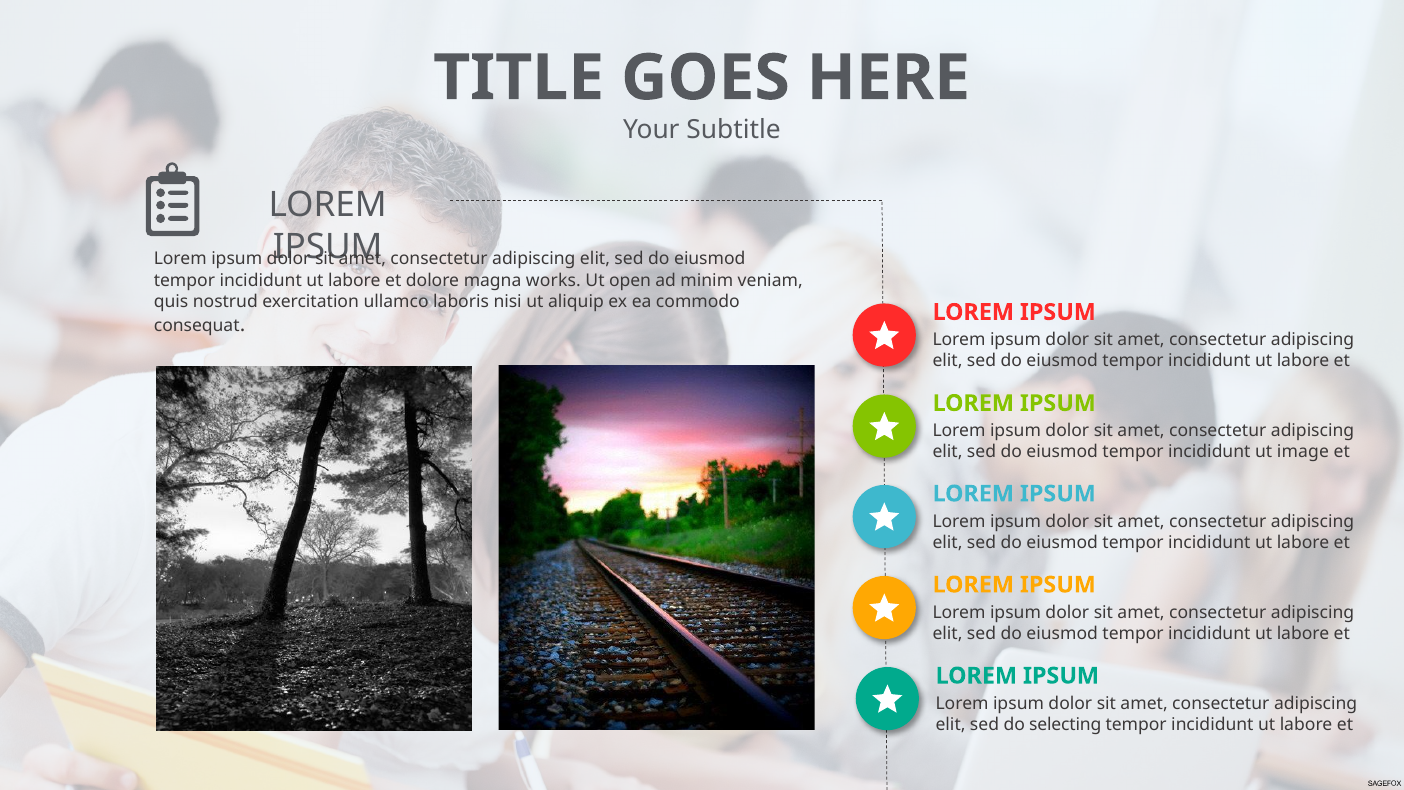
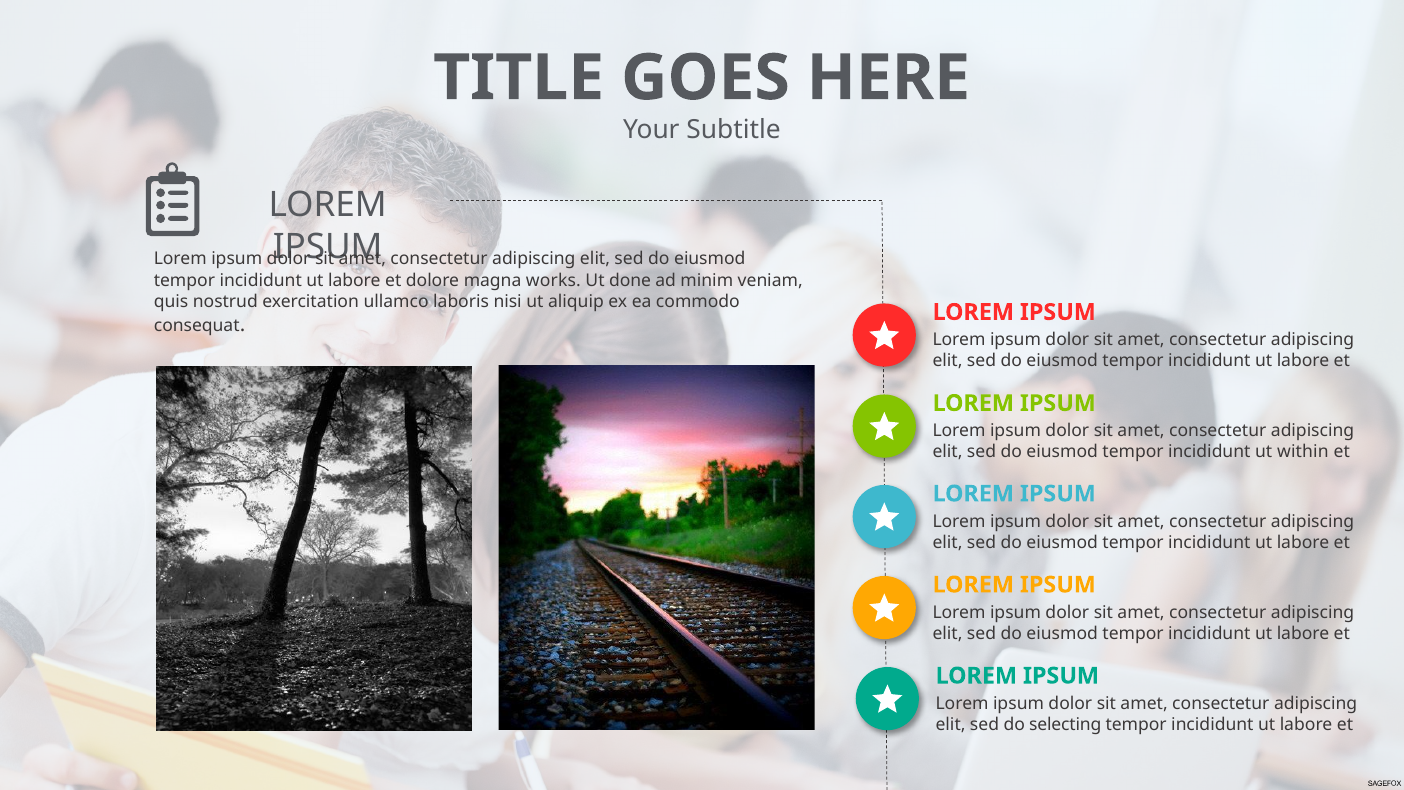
open: open -> done
image: image -> within
